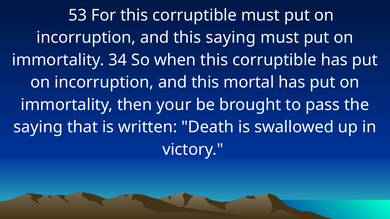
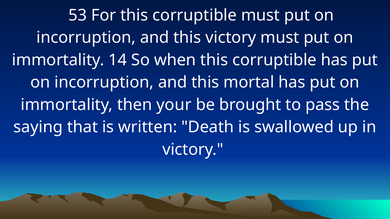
this saying: saying -> victory
34: 34 -> 14
